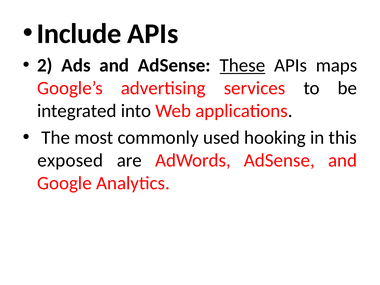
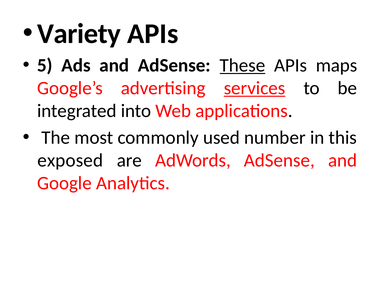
Include: Include -> Variety
2: 2 -> 5
services underline: none -> present
hooking: hooking -> number
